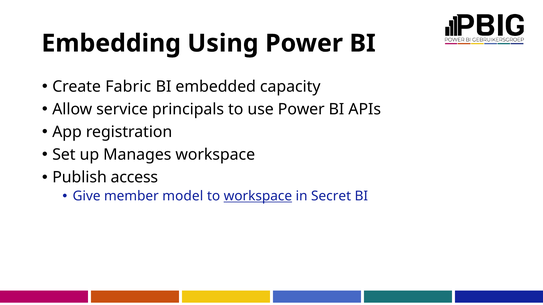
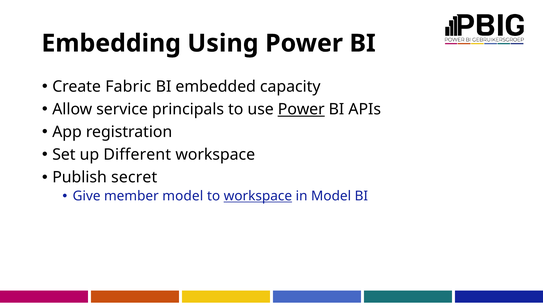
Power at (301, 109) underline: none -> present
Manages: Manages -> Different
access: access -> secret
in Secret: Secret -> Model
